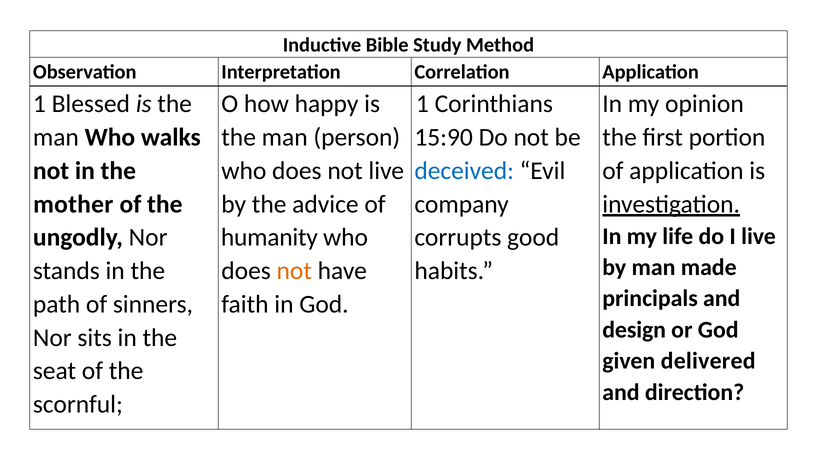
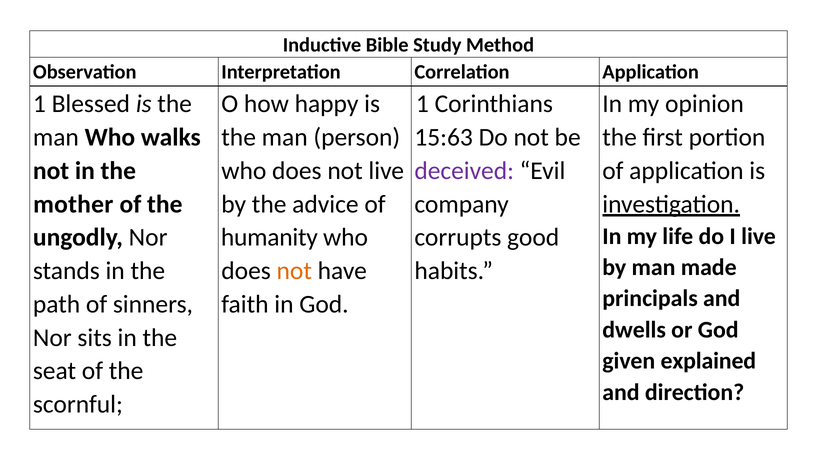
15:90: 15:90 -> 15:63
deceived colour: blue -> purple
design: design -> dwells
delivered: delivered -> explained
